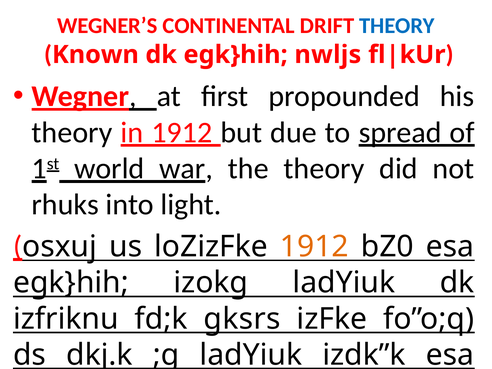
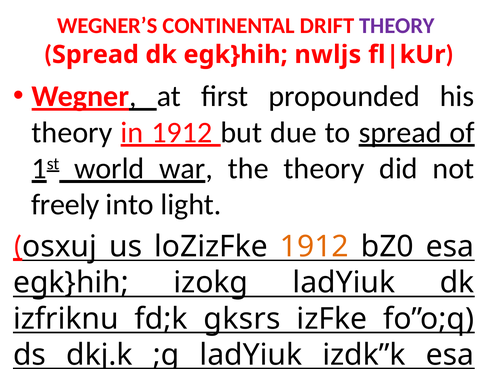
THEORY at (397, 26) colour: blue -> purple
Known at (95, 55): Known -> Spread
rhuks: rhuks -> freely
